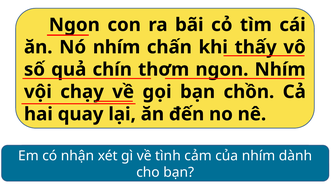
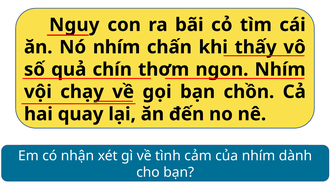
Ngon at (74, 25): Ngon -> Nguy
